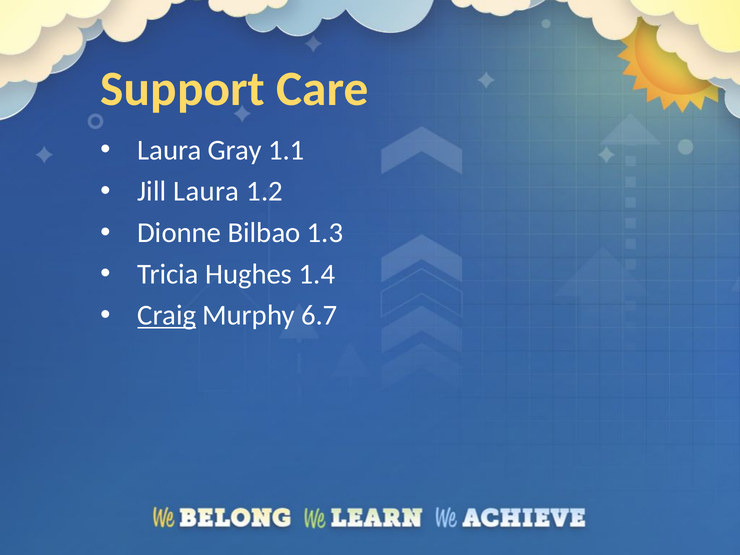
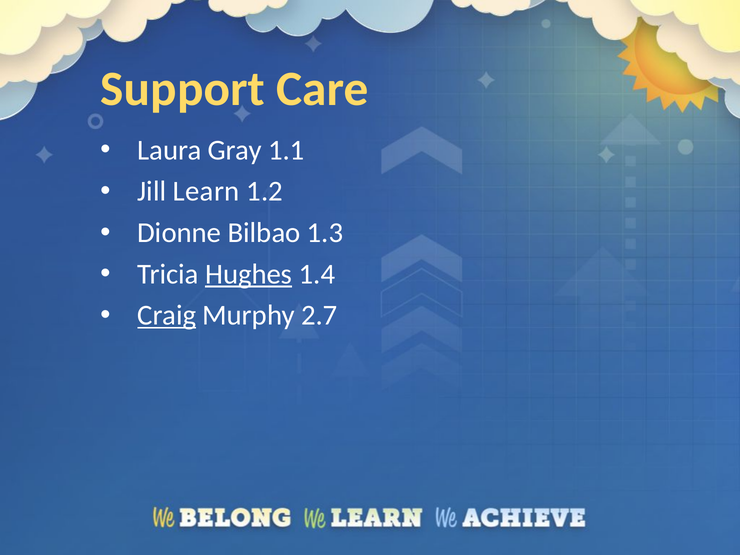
Jill Laura: Laura -> Learn
Hughes underline: none -> present
6.7: 6.7 -> 2.7
